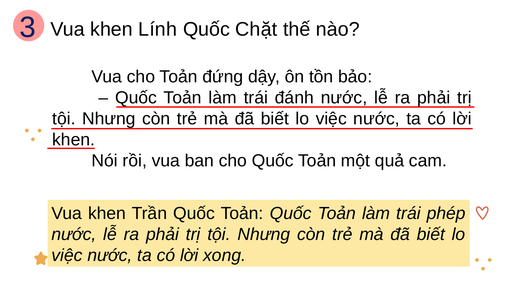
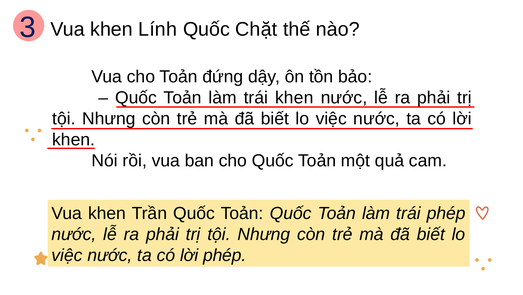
trái đánh: đánh -> khen
lời xong: xong -> phép
